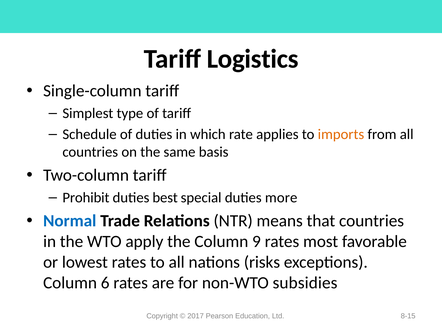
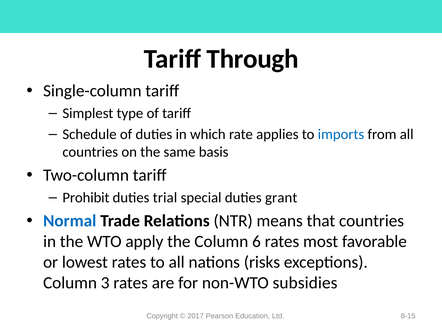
Logistics: Logistics -> Through
imports colour: orange -> blue
best: best -> trial
more: more -> grant
9: 9 -> 6
6: 6 -> 3
